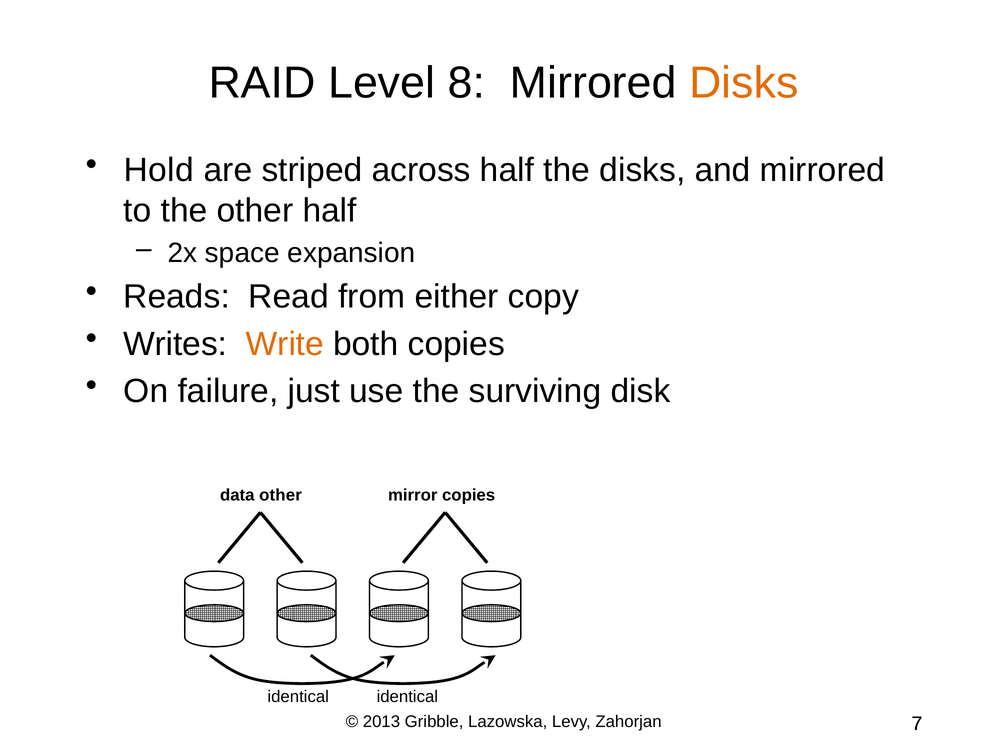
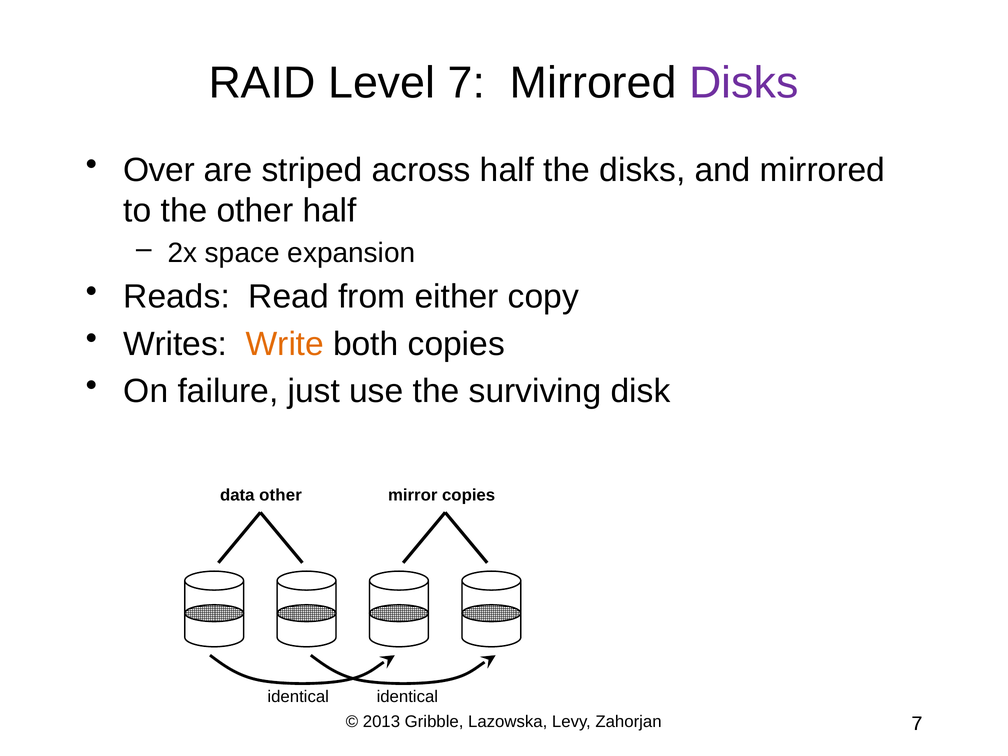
8: 8 -> 7
Disks at (744, 83) colour: orange -> purple
Hold: Hold -> Over
